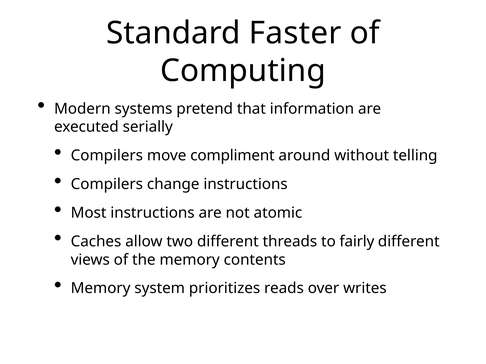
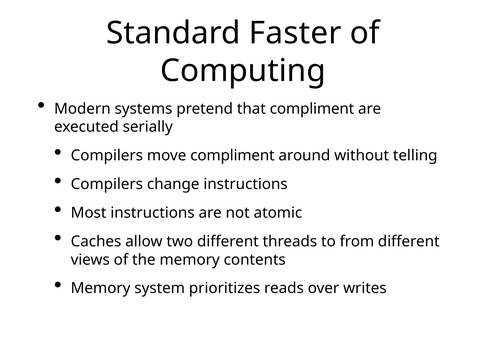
that information: information -> compliment
fairly: fairly -> from
